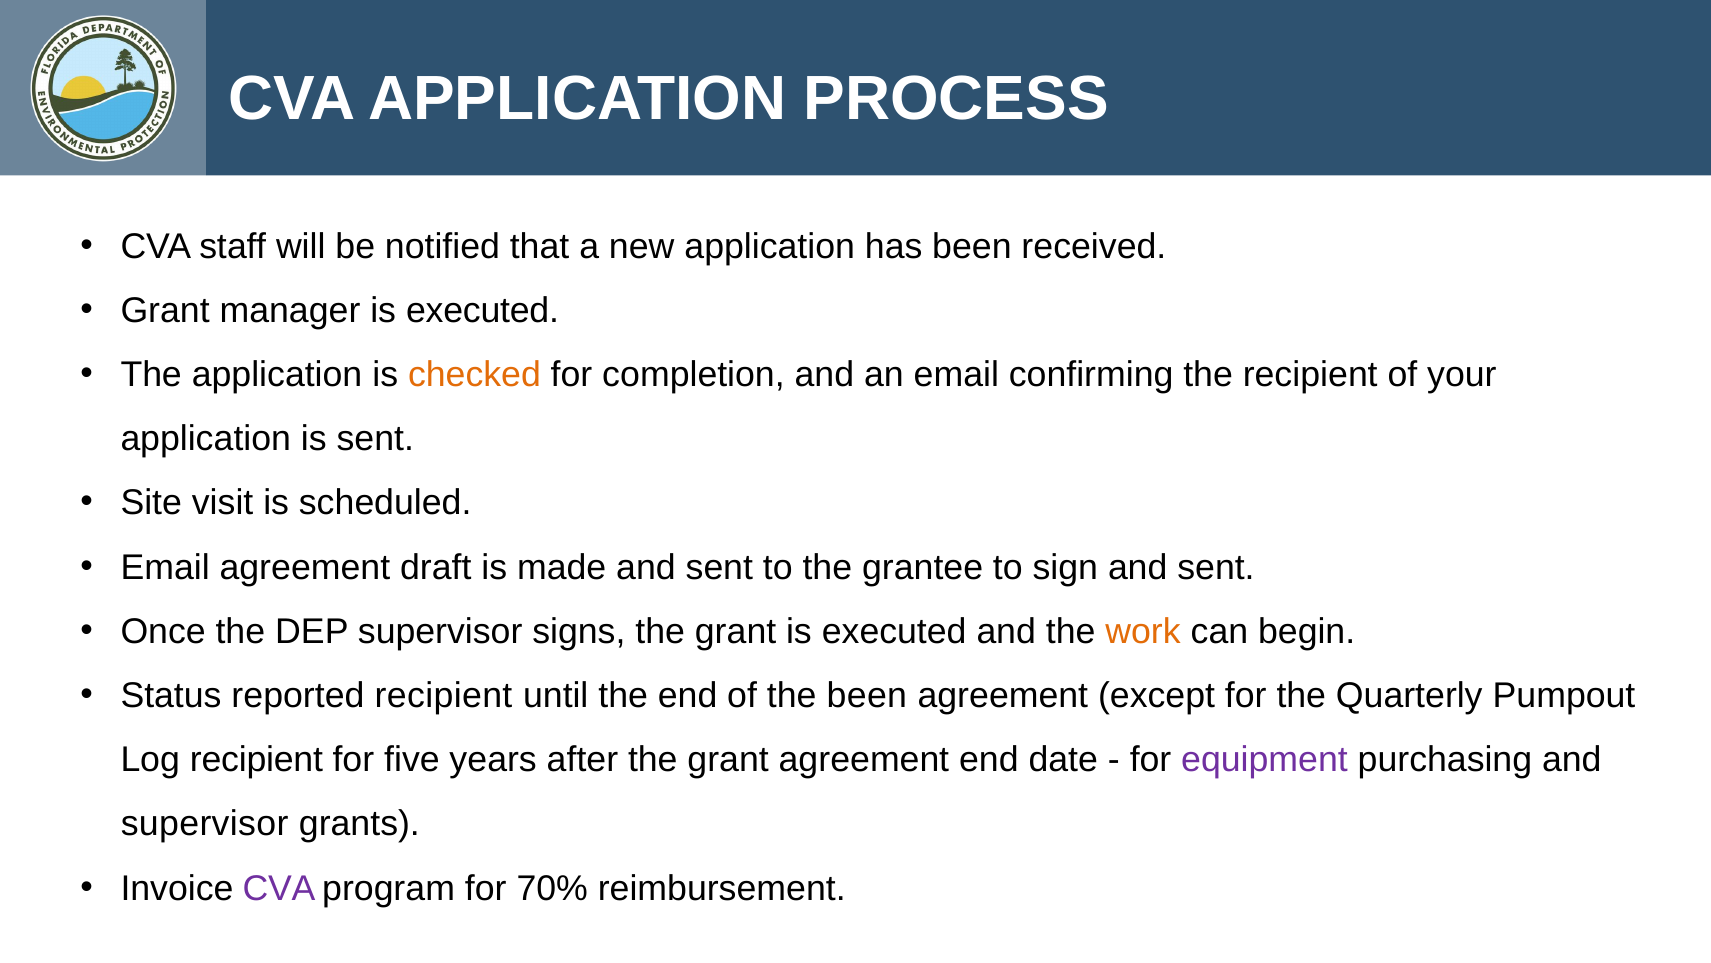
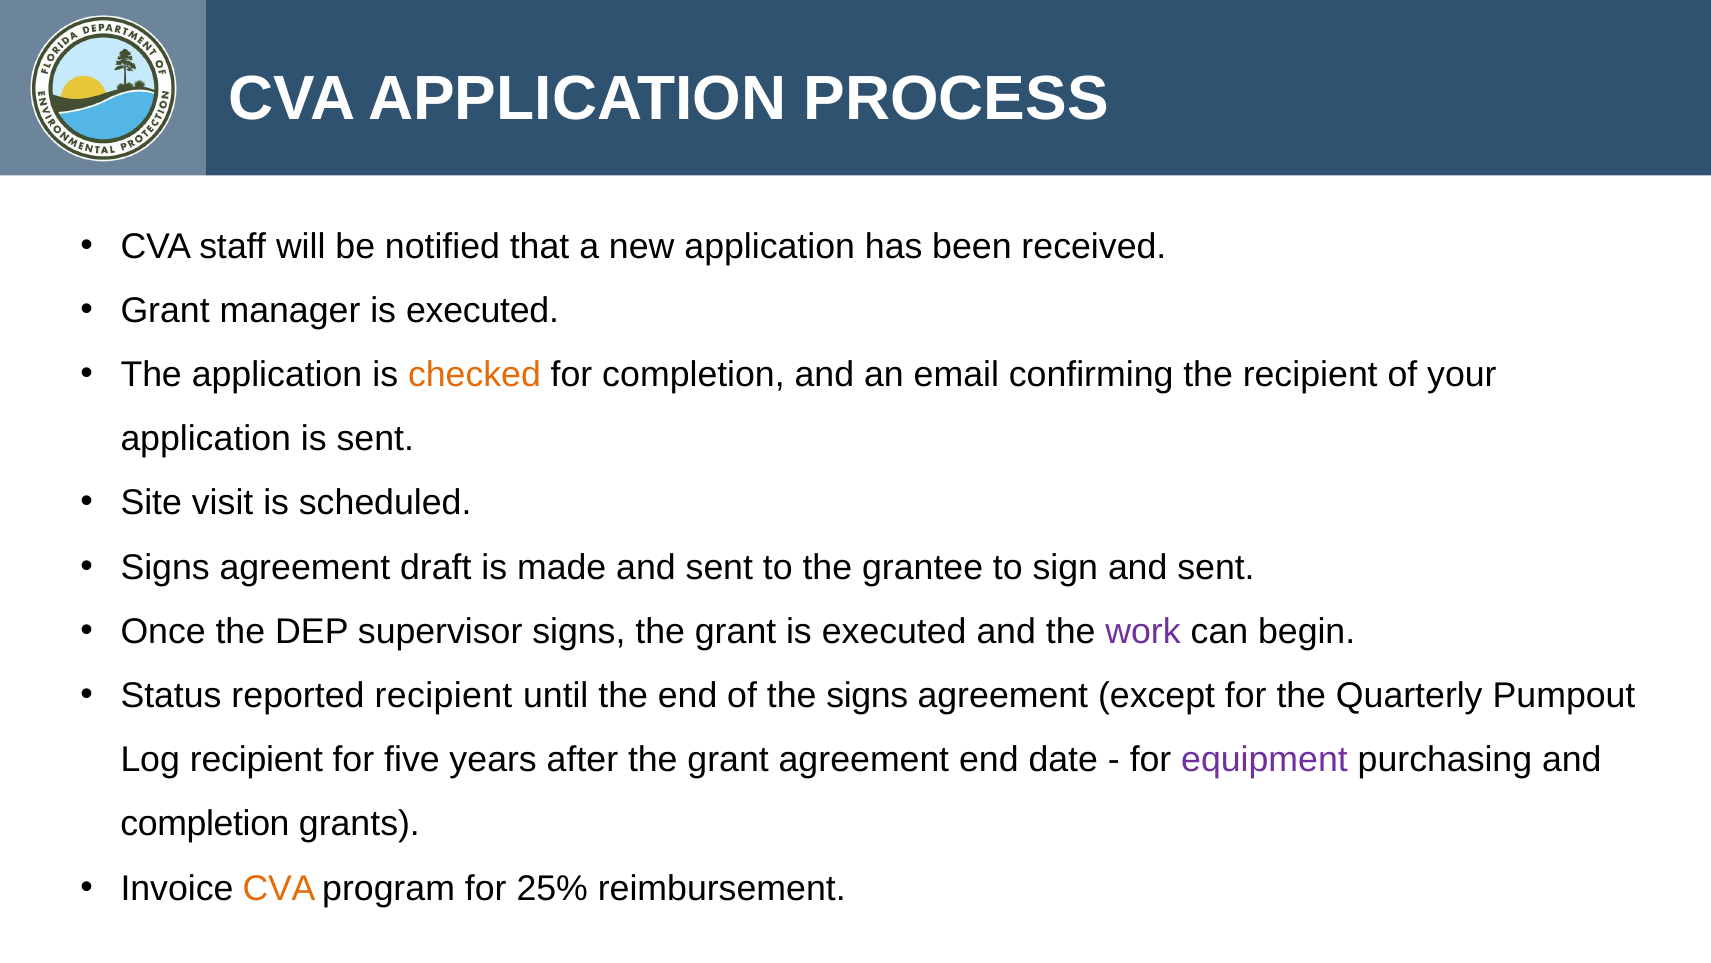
Email at (165, 567): Email -> Signs
work colour: orange -> purple
the been: been -> signs
supervisor at (205, 824): supervisor -> completion
CVA at (279, 888) colour: purple -> orange
70%: 70% -> 25%
